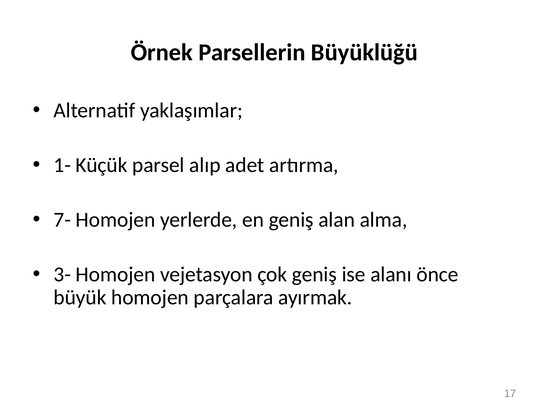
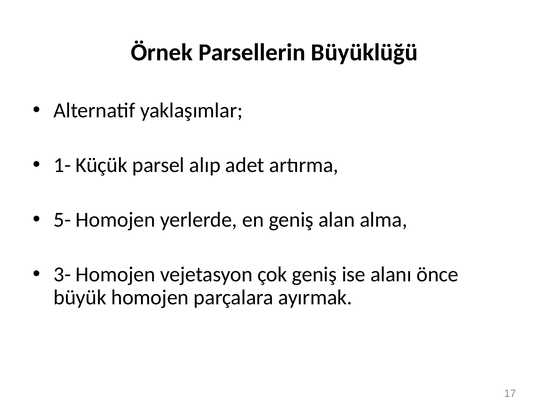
7-: 7- -> 5-
